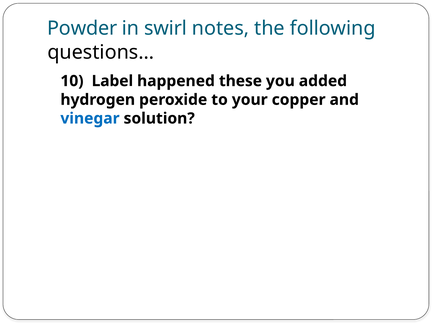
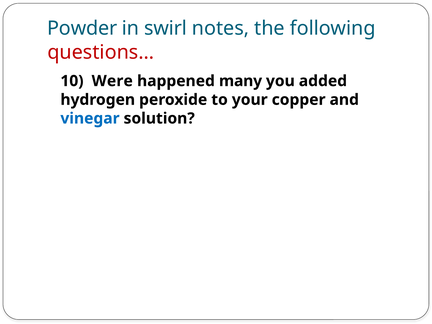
questions… colour: black -> red
Label: Label -> Were
these: these -> many
